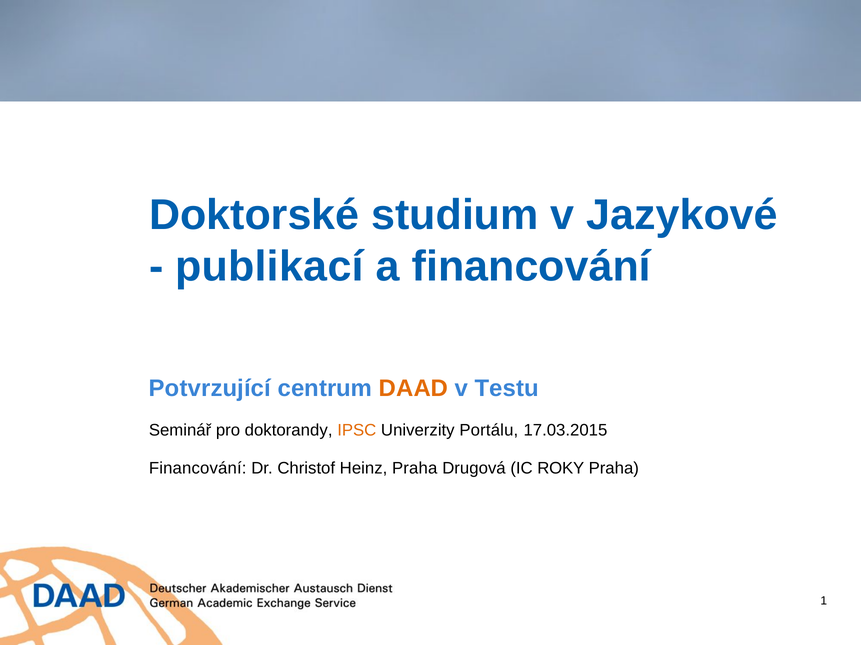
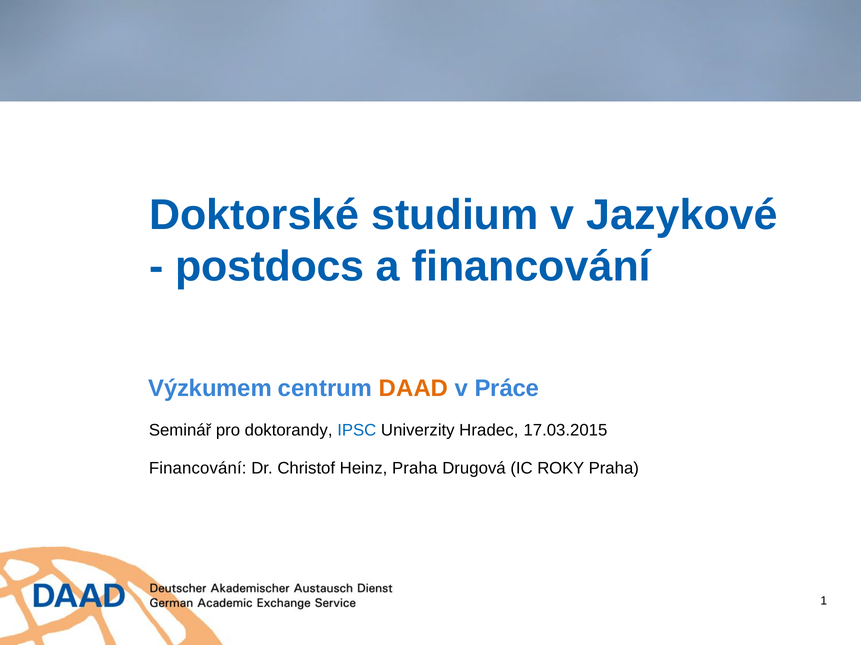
publikací: publikací -> postdocs
Potvrzující: Potvrzující -> Výzkumem
Testu: Testu -> Práce
IPSC colour: orange -> blue
Portálu: Portálu -> Hradec
